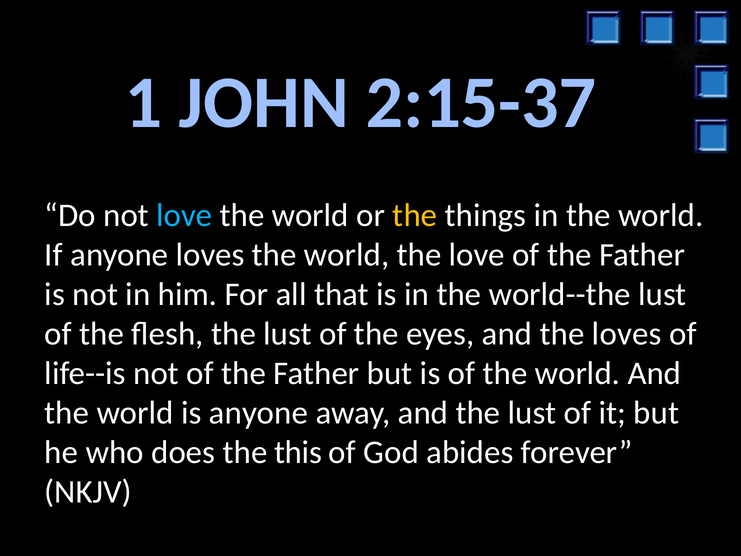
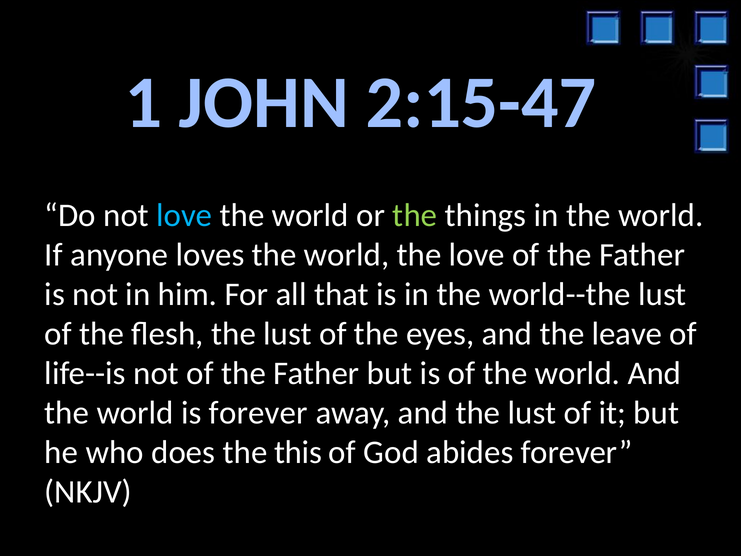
2:15-37: 2:15-37 -> 2:15-47
the at (415, 215) colour: yellow -> light green
the loves: loves -> leave
is anyone: anyone -> forever
